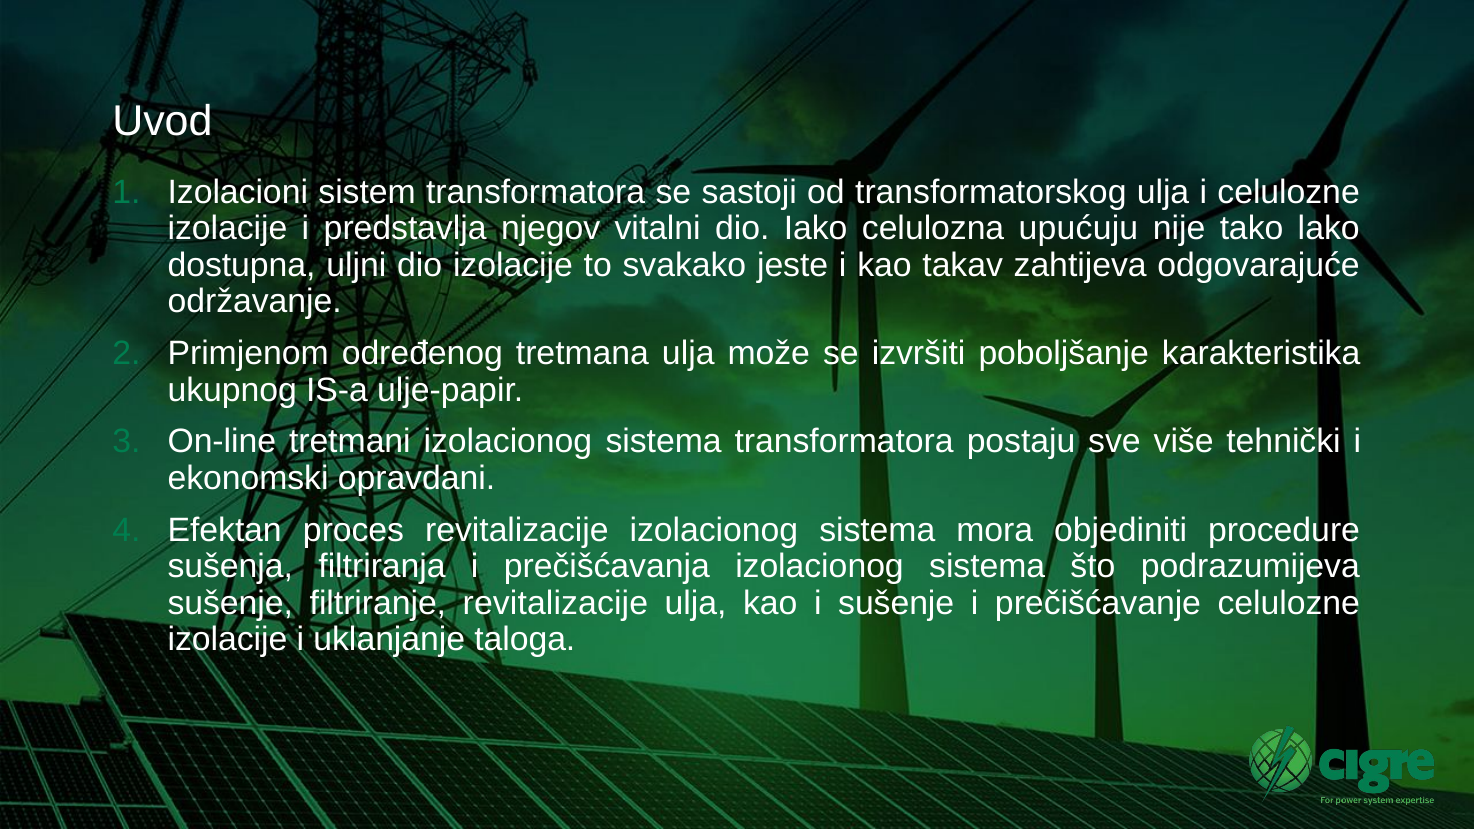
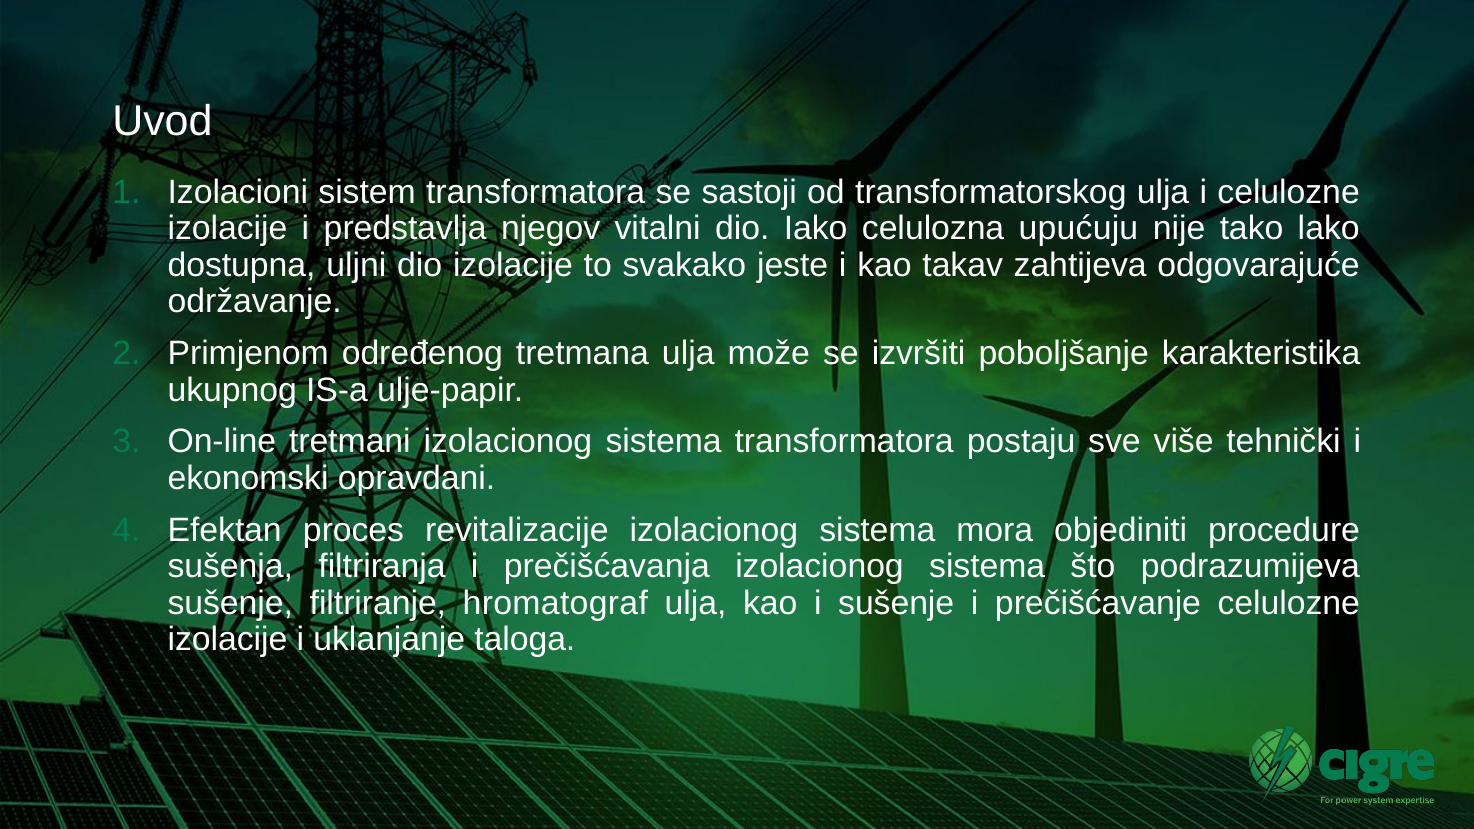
filtriranje revitalizacije: revitalizacije -> hromatograf
